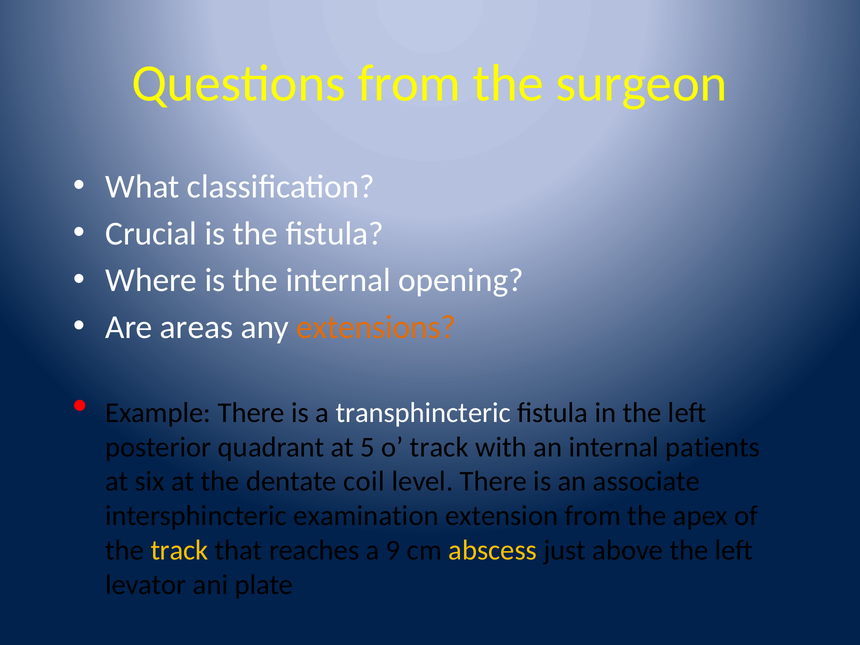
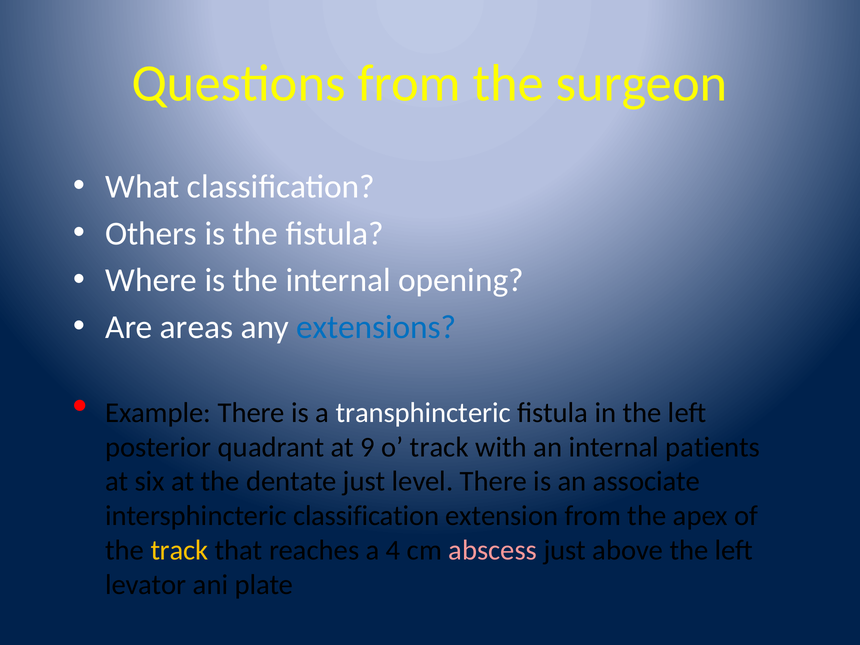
Crucial: Crucial -> Others
extensions colour: orange -> blue
5: 5 -> 9
dentate coil: coil -> just
intersphincteric examination: examination -> classification
9: 9 -> 4
abscess colour: yellow -> pink
